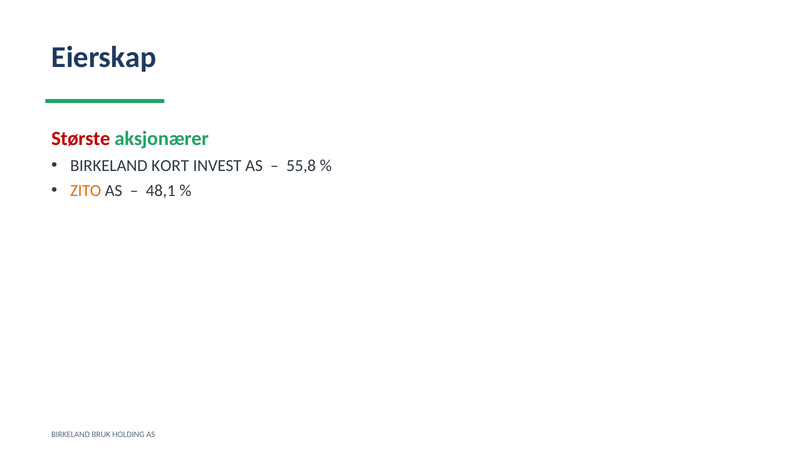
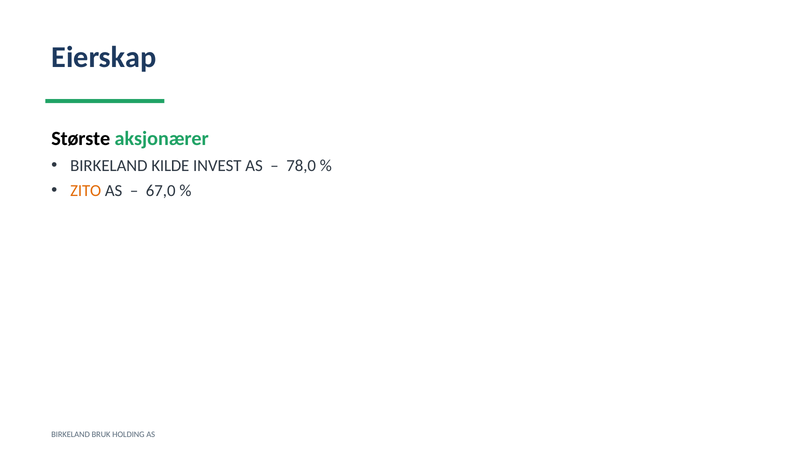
Største colour: red -> black
KORT: KORT -> KILDE
55,8: 55,8 -> 78,0
48,1: 48,1 -> 67,0
